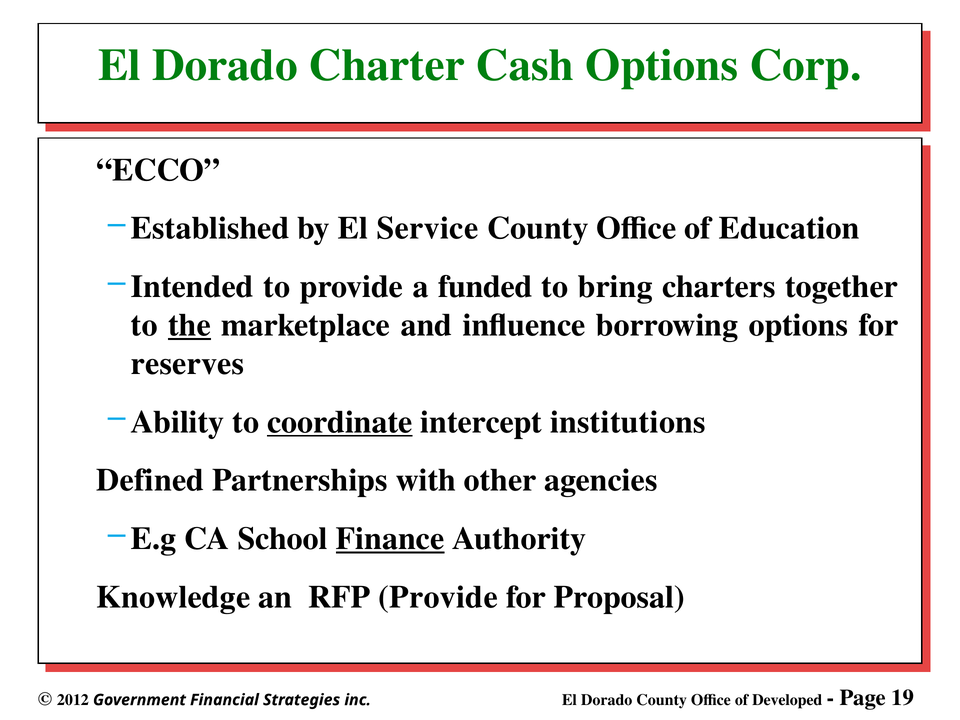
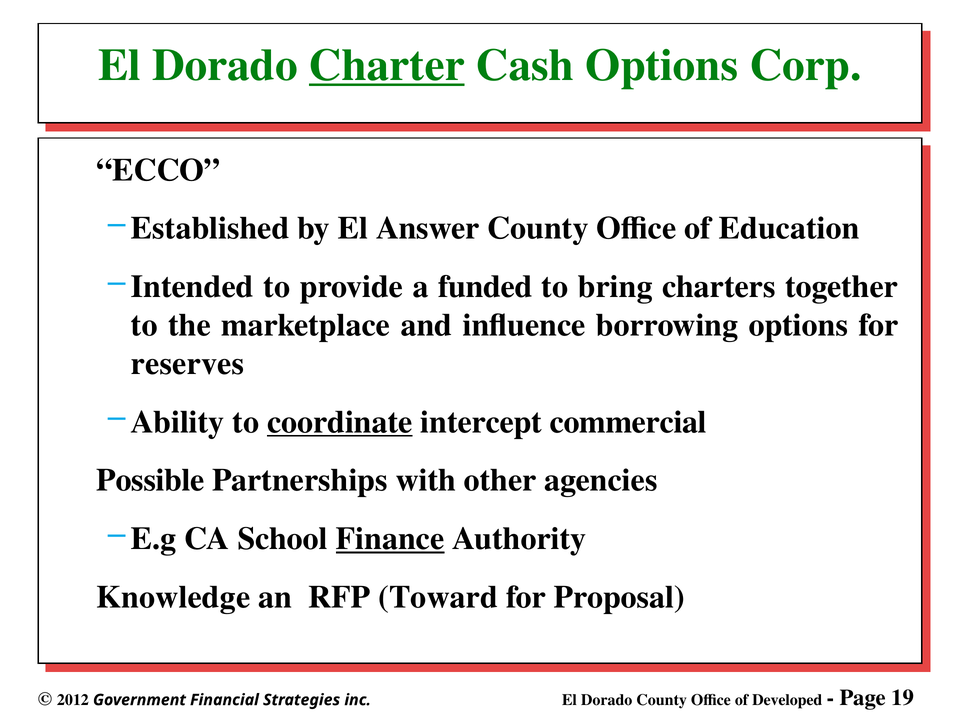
Charter underline: none -> present
Service: Service -> Answer
the underline: present -> none
institutions: institutions -> commercial
Defined: Defined -> Possible
RFP Provide: Provide -> Toward
